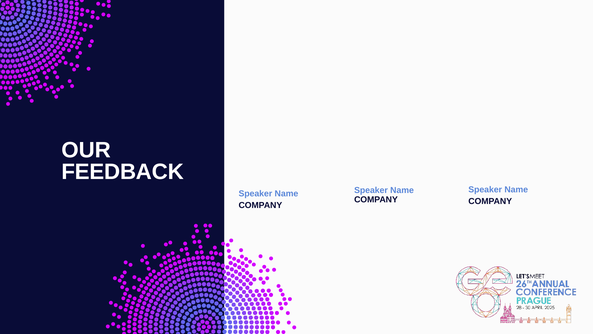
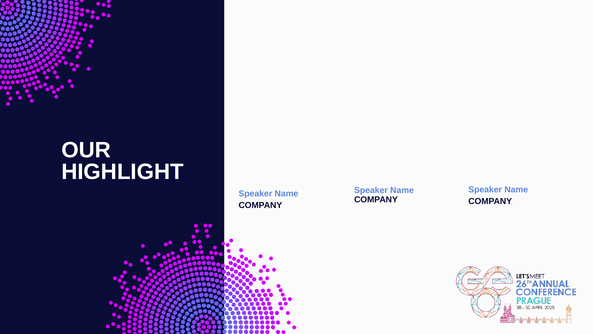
FEEDBACK: FEEDBACK -> HIGHLIGHT
